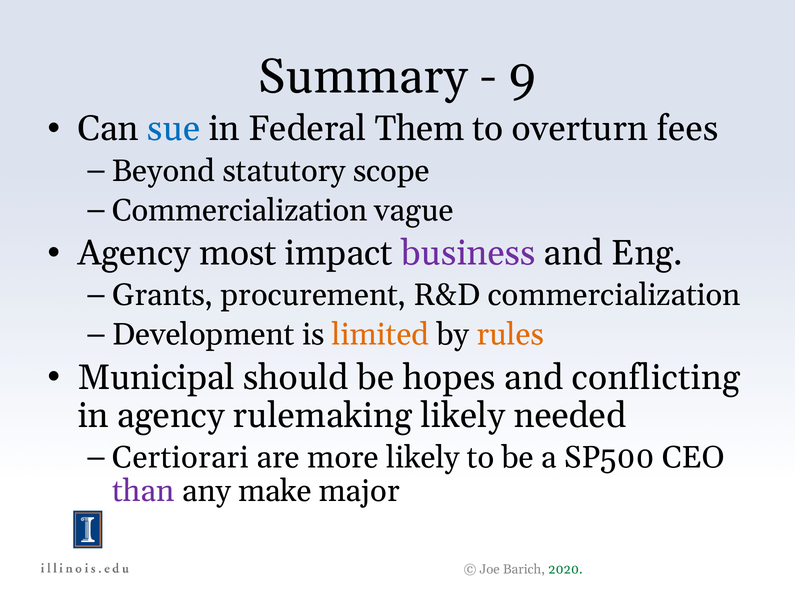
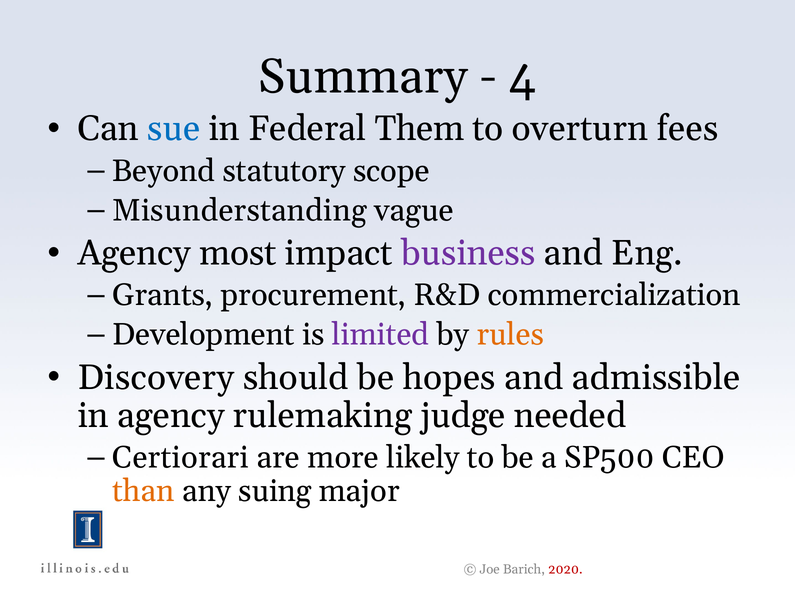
9: 9 -> 4
Commercialization at (240, 210): Commercialization -> Misunderstanding
limited colour: orange -> purple
Municipal: Municipal -> Discovery
conflicting: conflicting -> admissible
rulemaking likely: likely -> judge
than colour: purple -> orange
make: make -> suing
2020 colour: green -> red
